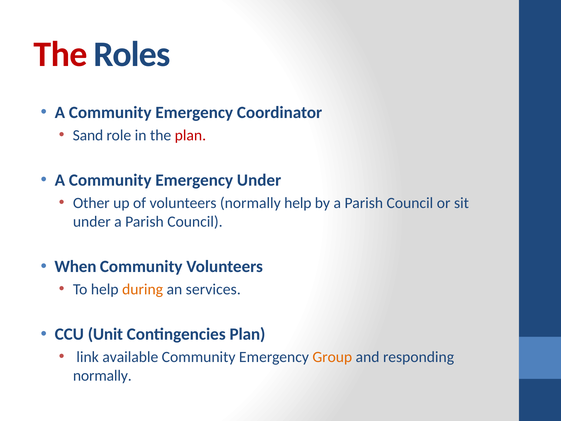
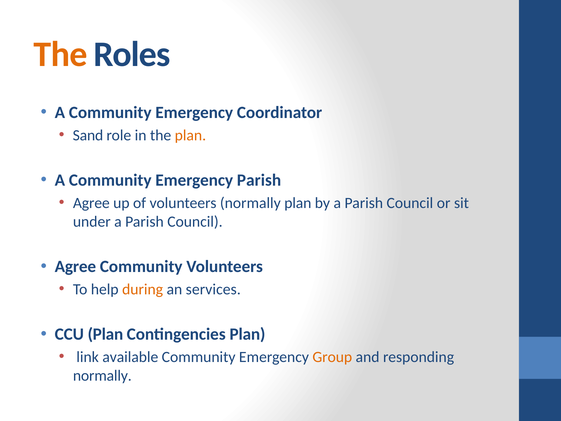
The at (61, 54) colour: red -> orange
plan at (190, 135) colour: red -> orange
Emergency Under: Under -> Parish
Other at (91, 203): Other -> Agree
normally help: help -> plan
When at (75, 266): When -> Agree
CCU Unit: Unit -> Plan
